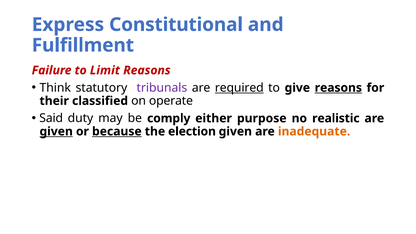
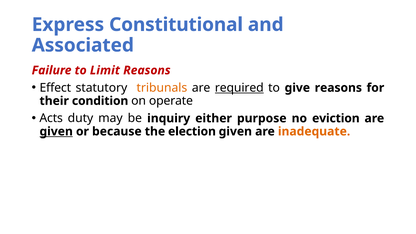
Fulfillment: Fulfillment -> Associated
Think: Think -> Effect
tribunals colour: purple -> orange
reasons at (338, 88) underline: present -> none
classified: classified -> condition
Said: Said -> Acts
comply: comply -> inquiry
realistic: realistic -> eviction
because underline: present -> none
